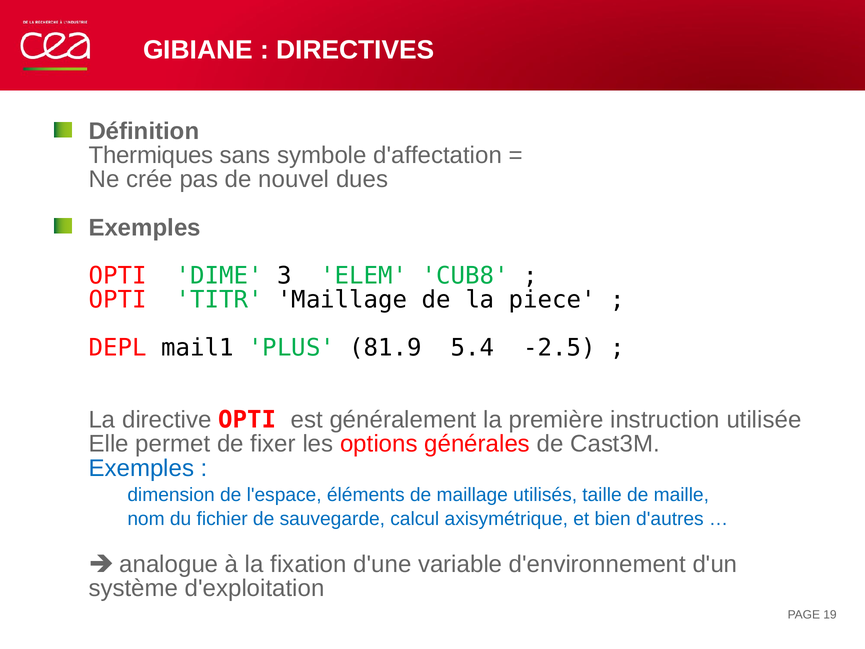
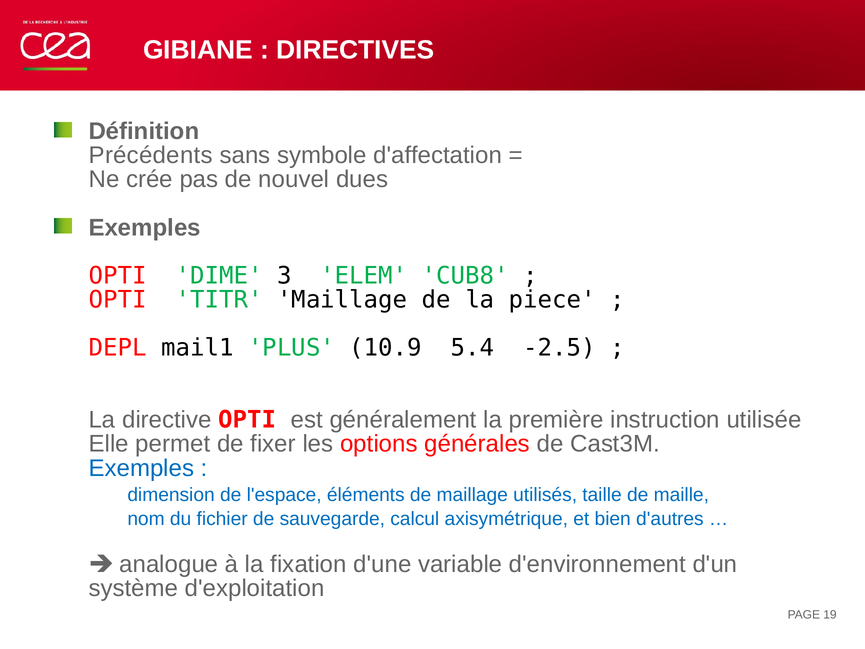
Thermiques: Thermiques -> Précédents
81.9: 81.9 -> 10.9
